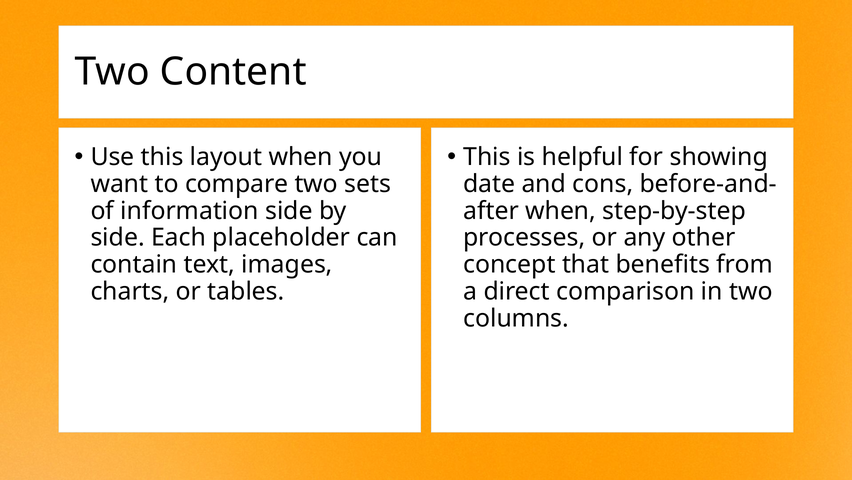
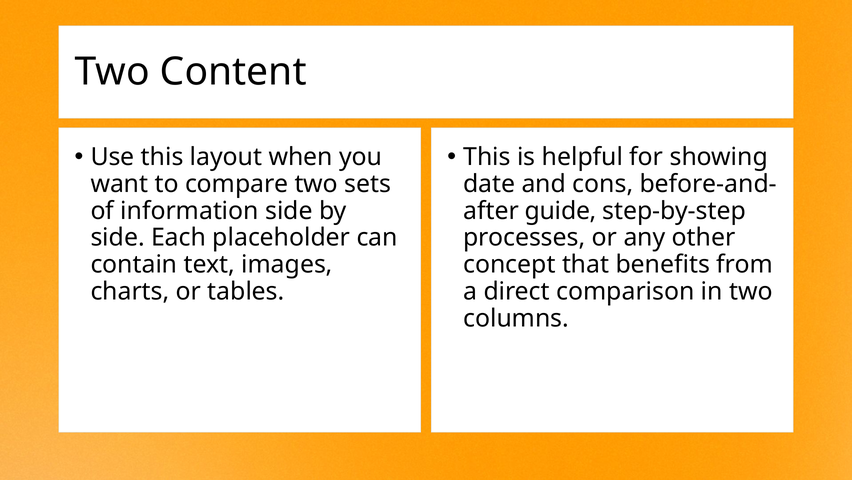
when at (561, 211): when -> guide
